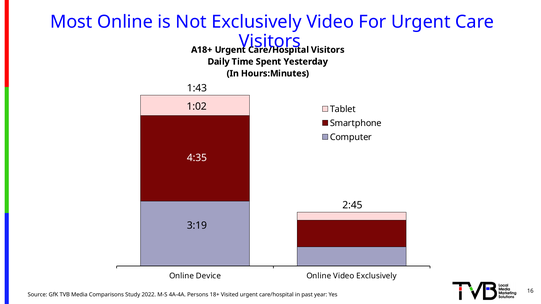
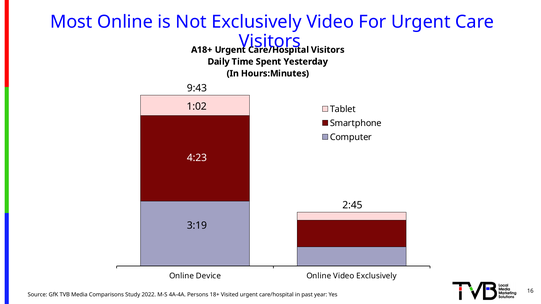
1:43: 1:43 -> 9:43
4:35: 4:35 -> 4:23
